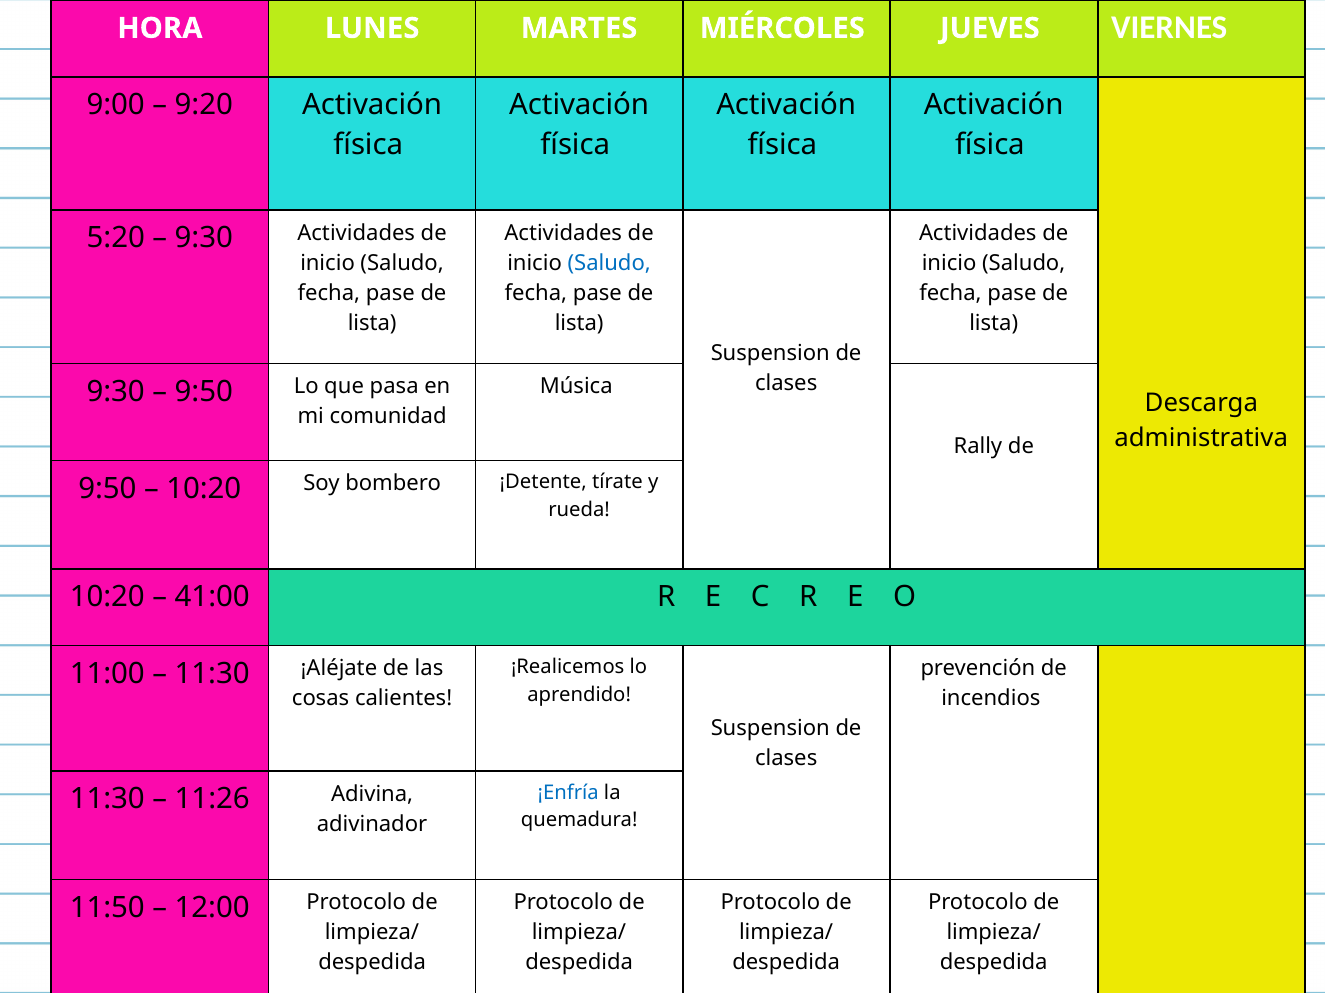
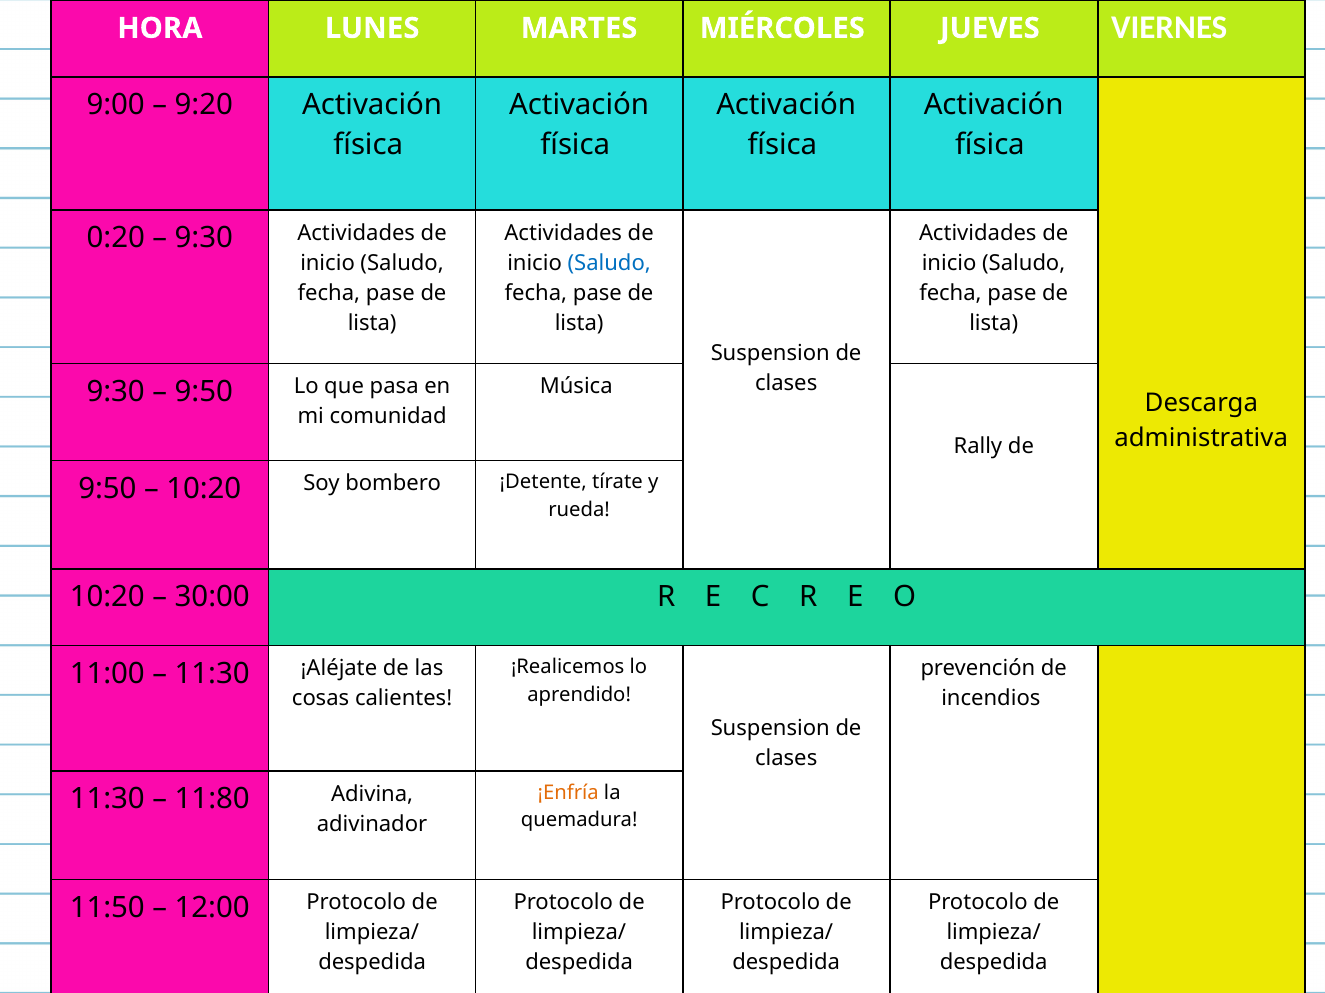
5:20: 5:20 -> 0:20
41:00: 41:00 -> 30:00
¡Enfría colour: blue -> orange
11:26: 11:26 -> 11:80
